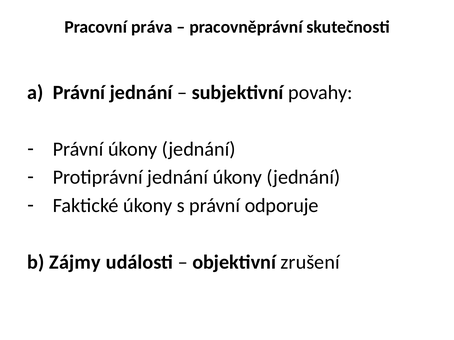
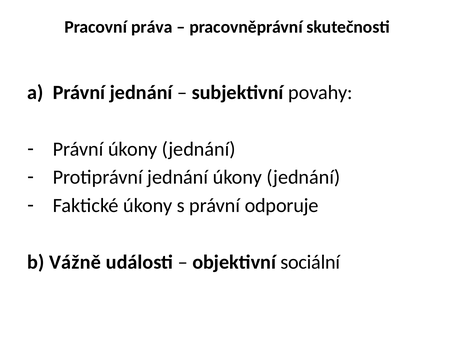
Zájmy: Zájmy -> Vážně
zrušení: zrušení -> sociální
